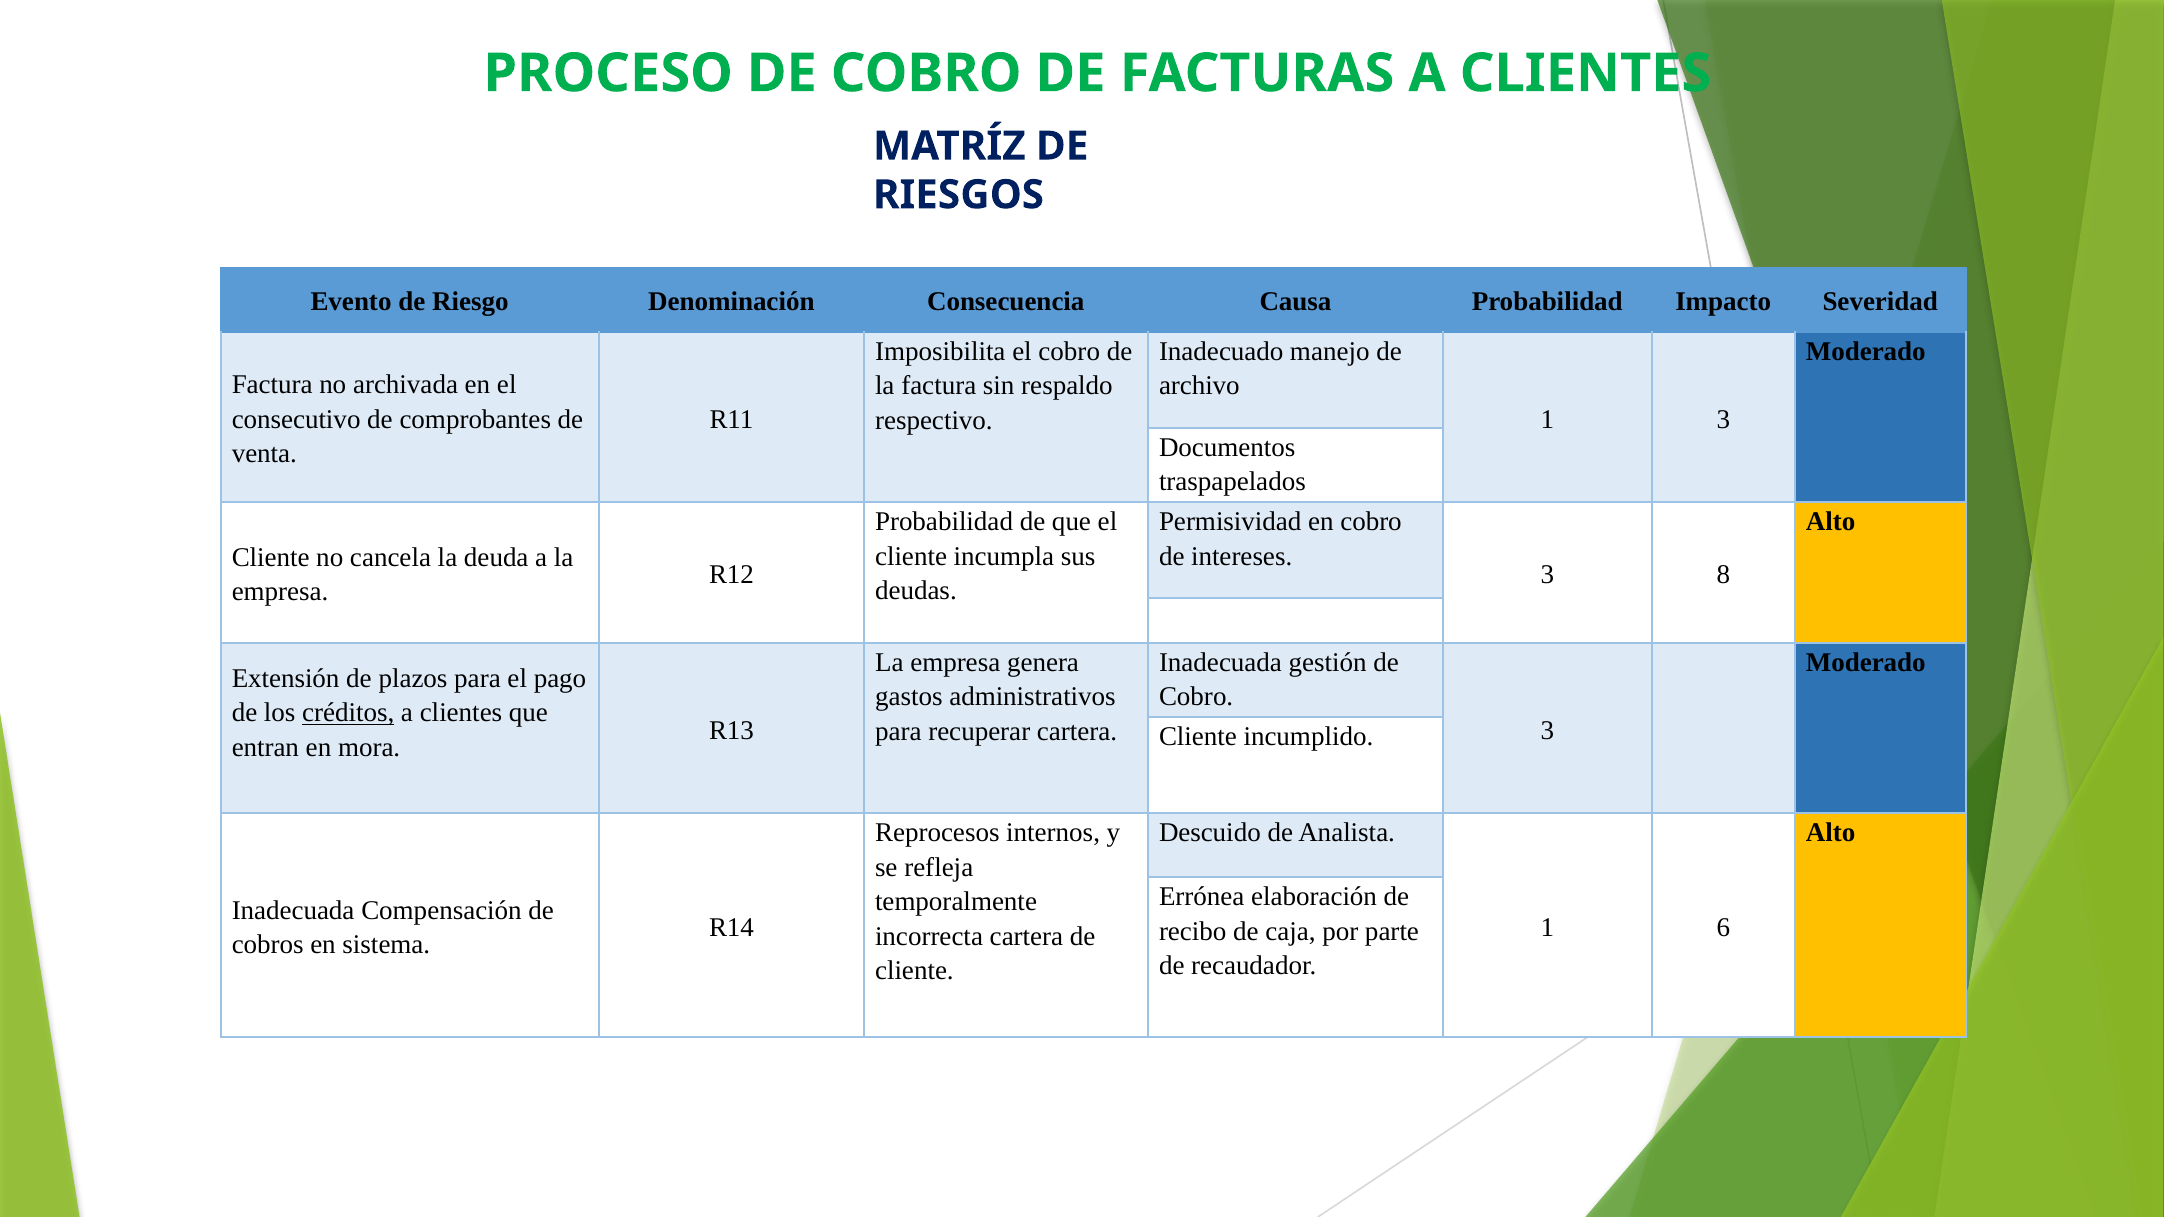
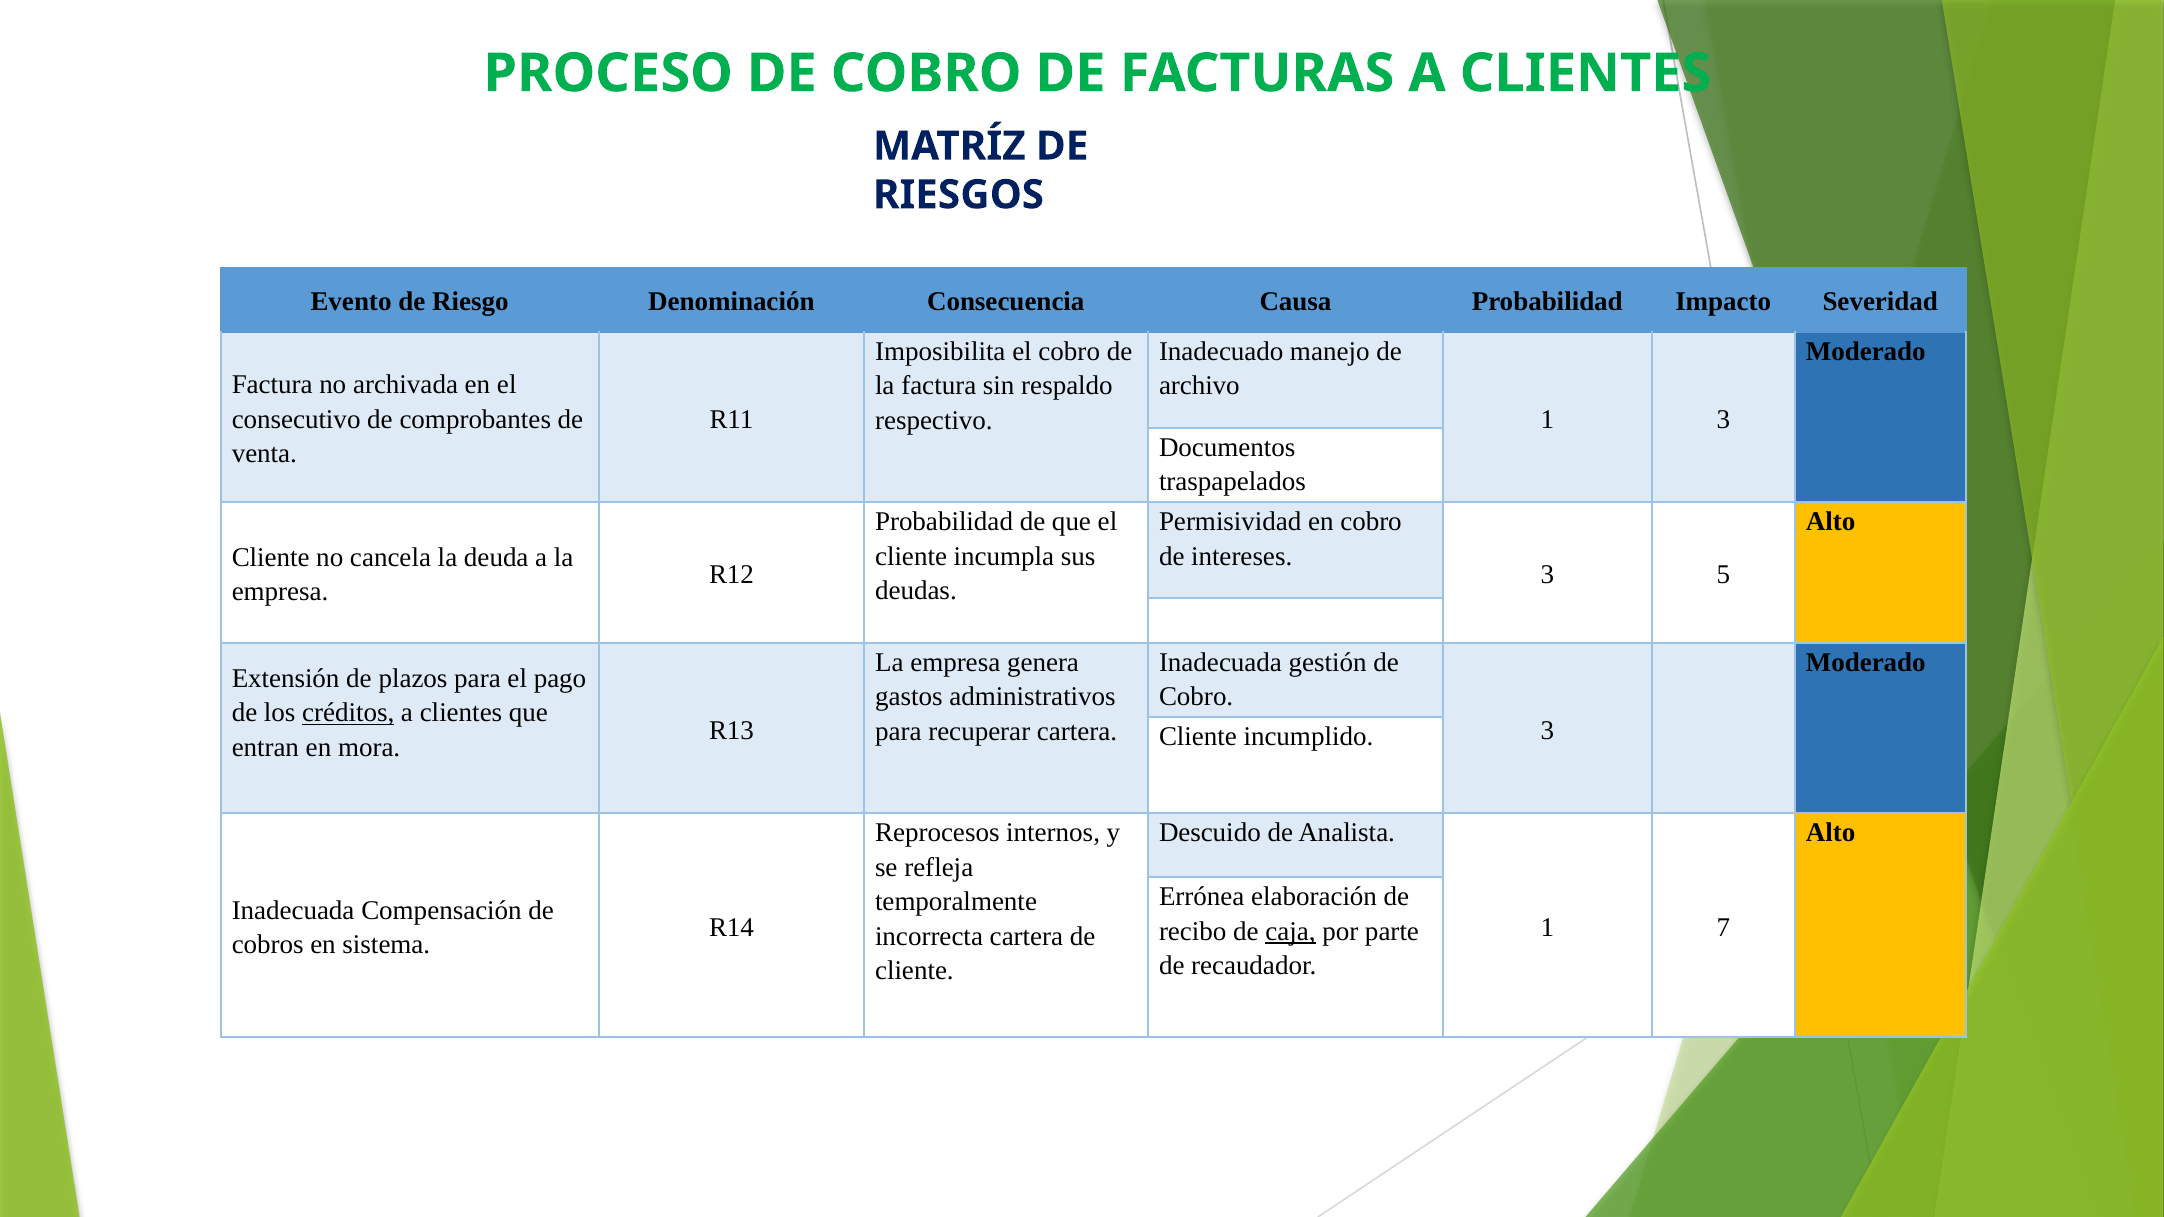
8: 8 -> 5
6: 6 -> 7
caja underline: none -> present
